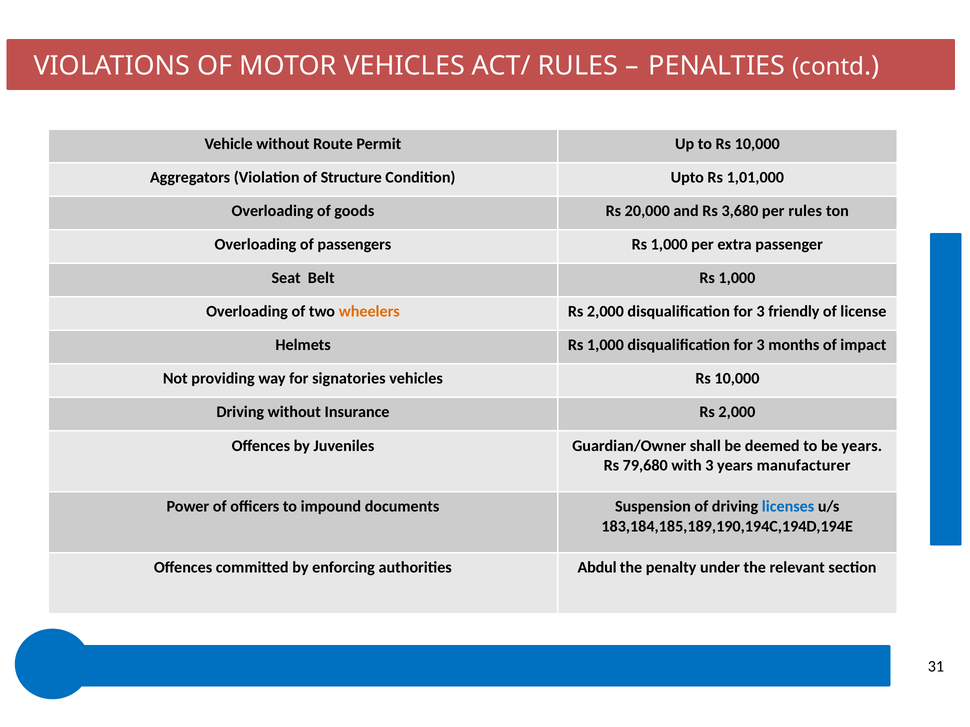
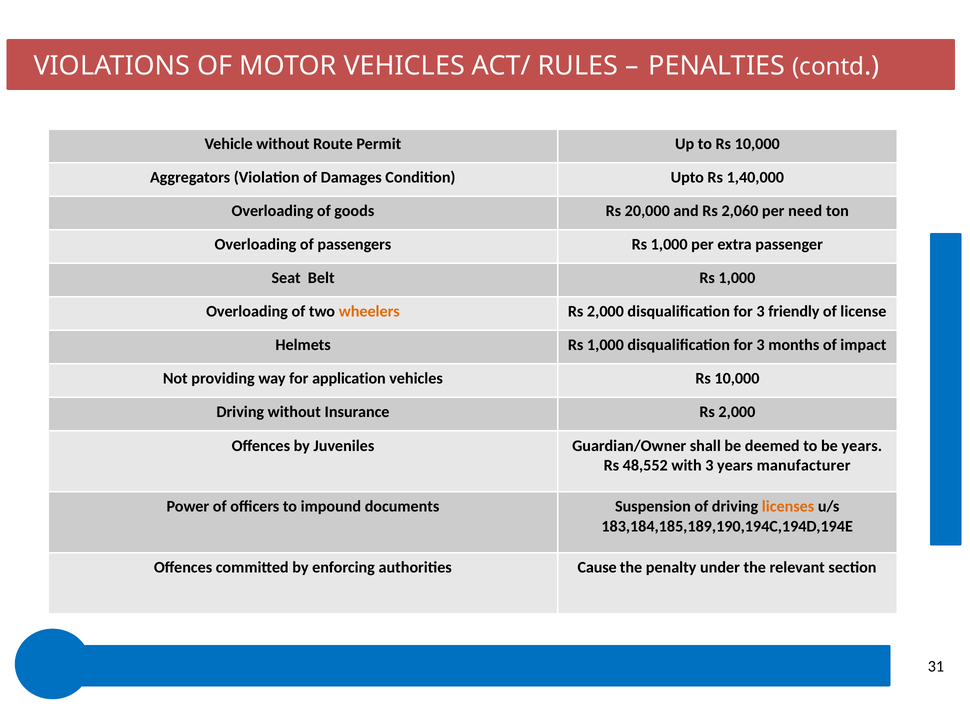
Structure: Structure -> Damages
1,01,000: 1,01,000 -> 1,40,000
3,680: 3,680 -> 2,060
per rules: rules -> need
signatories: signatories -> application
79,680: 79,680 -> 48,552
licenses colour: blue -> orange
Abdul: Abdul -> Cause
